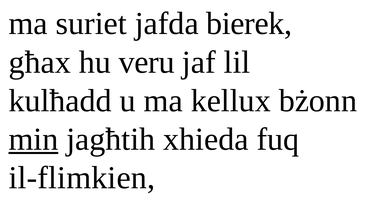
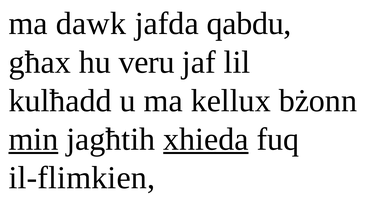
suriet: suriet -> dawk
bierek: bierek -> qabdu
xhieda underline: none -> present
